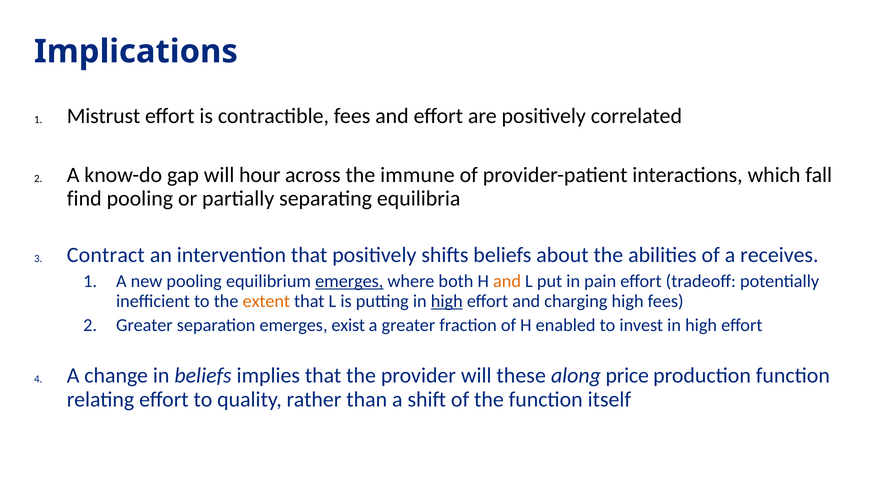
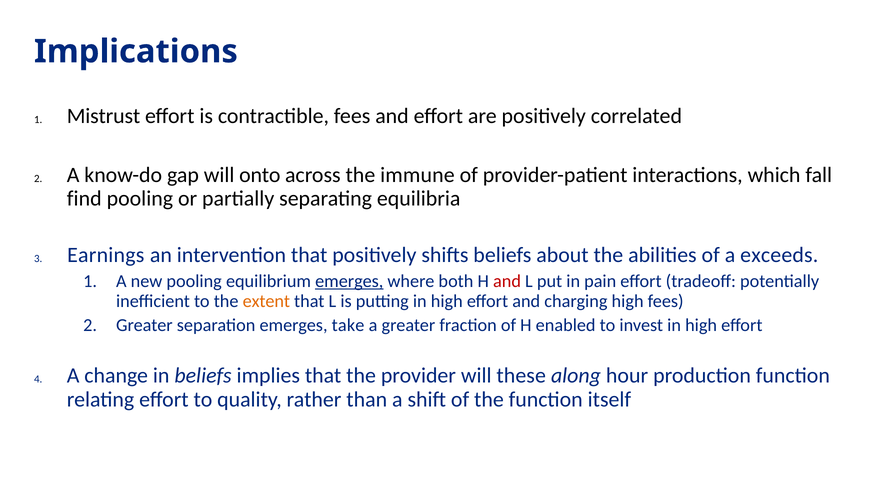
hour: hour -> onto
Contract: Contract -> Earnings
receives: receives -> exceeds
and at (507, 281) colour: orange -> red
high at (447, 301) underline: present -> none
exist: exist -> take
price: price -> hour
